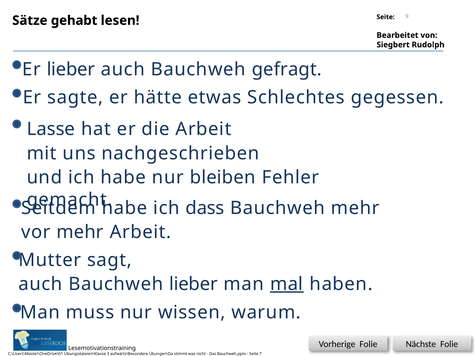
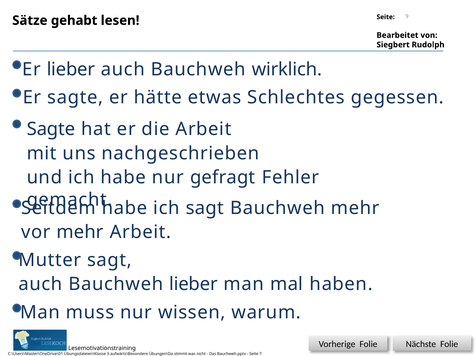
gefragt: gefragt -> wirklich
Lasse at (51, 129): Lasse -> Sagte
bleiben: bleiben -> gefragt
ich dass: dass -> sagt
mal underline: present -> none
